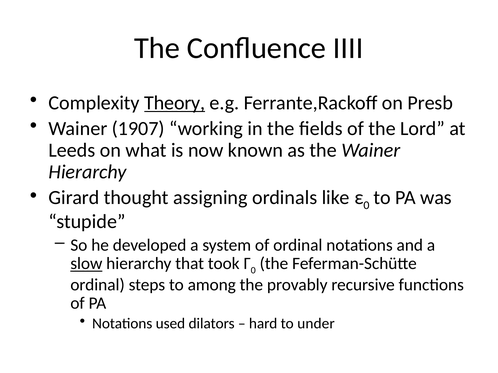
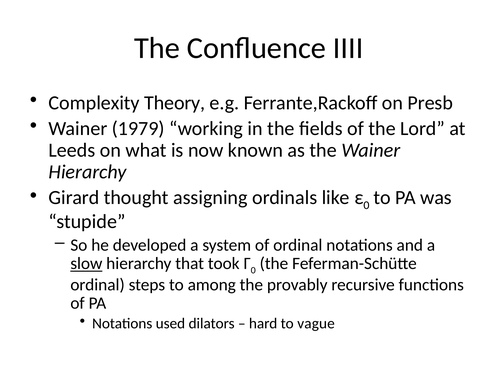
Theory underline: present -> none
1907: 1907 -> 1979
under: under -> vague
